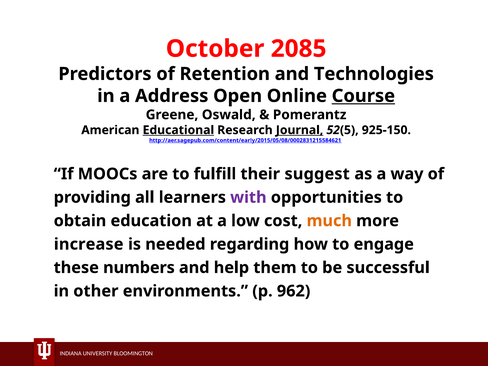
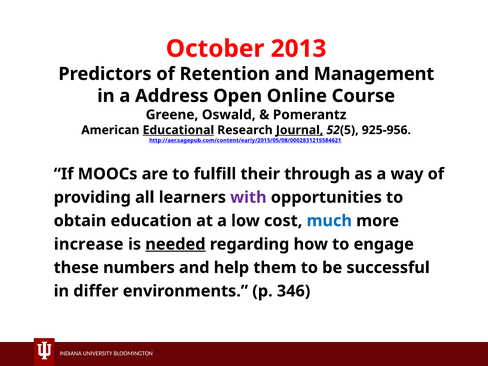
2085: 2085 -> 2013
Technologies: Technologies -> Management
Course underline: present -> none
925-150: 925-150 -> 925-956
suggest: suggest -> through
much colour: orange -> blue
needed underline: none -> present
other: other -> differ
962: 962 -> 346
